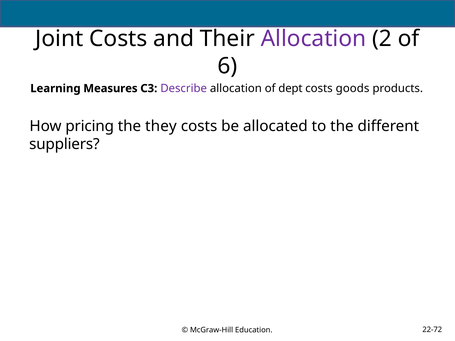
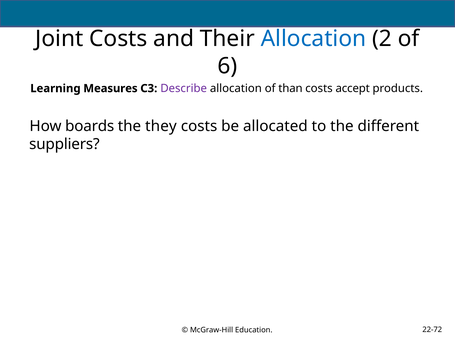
Allocation at (313, 39) colour: purple -> blue
dept: dept -> than
goods: goods -> accept
pricing: pricing -> boards
